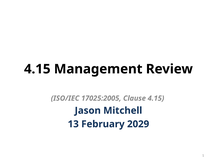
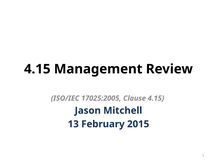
2029: 2029 -> 2015
